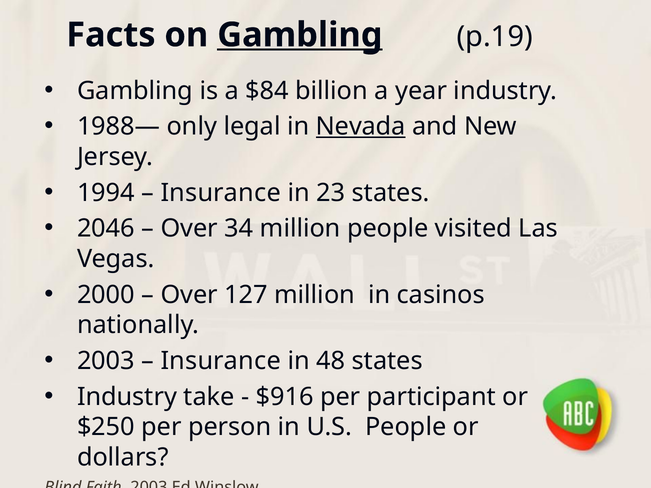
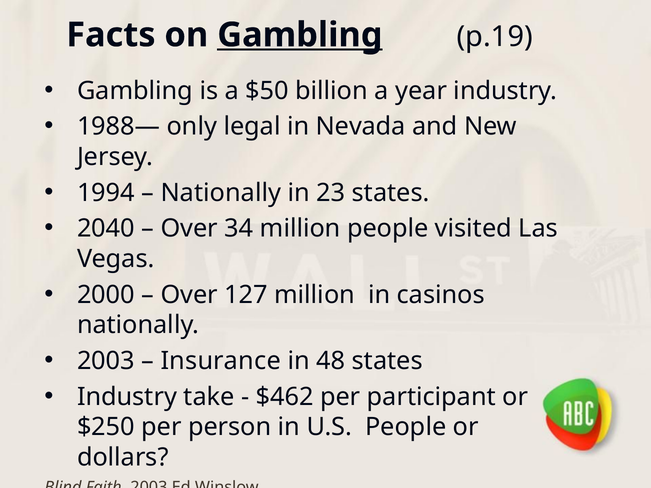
$84: $84 -> $50
Nevada underline: present -> none
Insurance at (221, 193): Insurance -> Nationally
2046: 2046 -> 2040
$916: $916 -> $462
